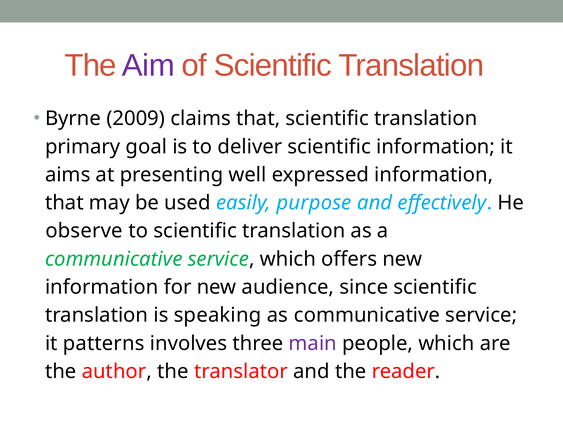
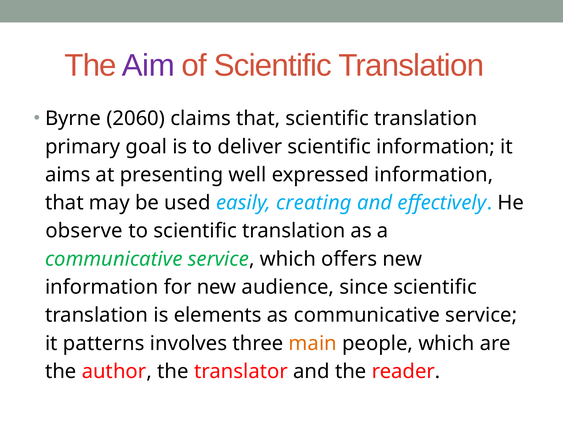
2009: 2009 -> 2060
purpose: purpose -> creating
speaking: speaking -> elements
main colour: purple -> orange
